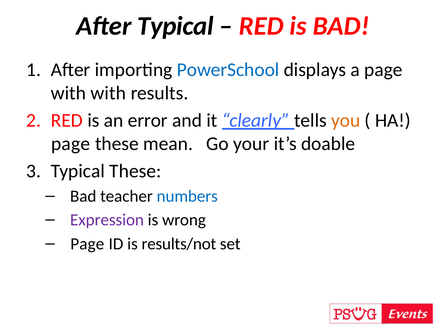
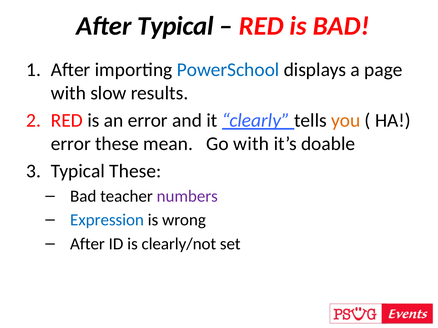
with with: with -> slow
page at (71, 144): page -> error
Go your: your -> with
numbers colour: blue -> purple
Expression colour: purple -> blue
Page at (87, 244): Page -> After
results/not: results/not -> clearly/not
